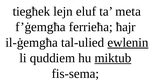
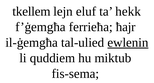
tiegħek: tiegħek -> tkellem
meta: meta -> hekk
miktub underline: present -> none
